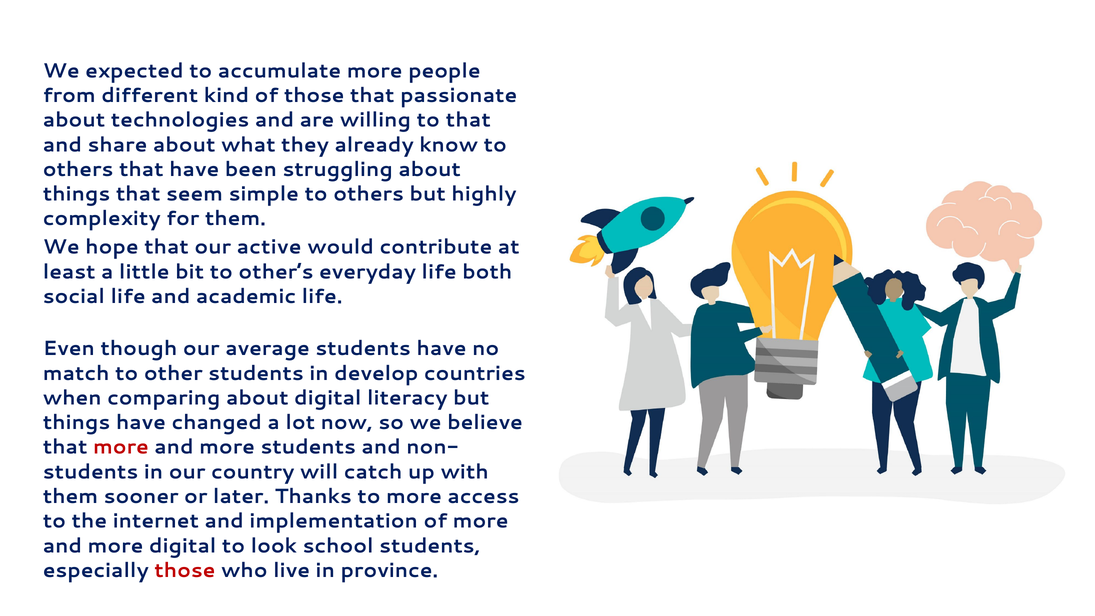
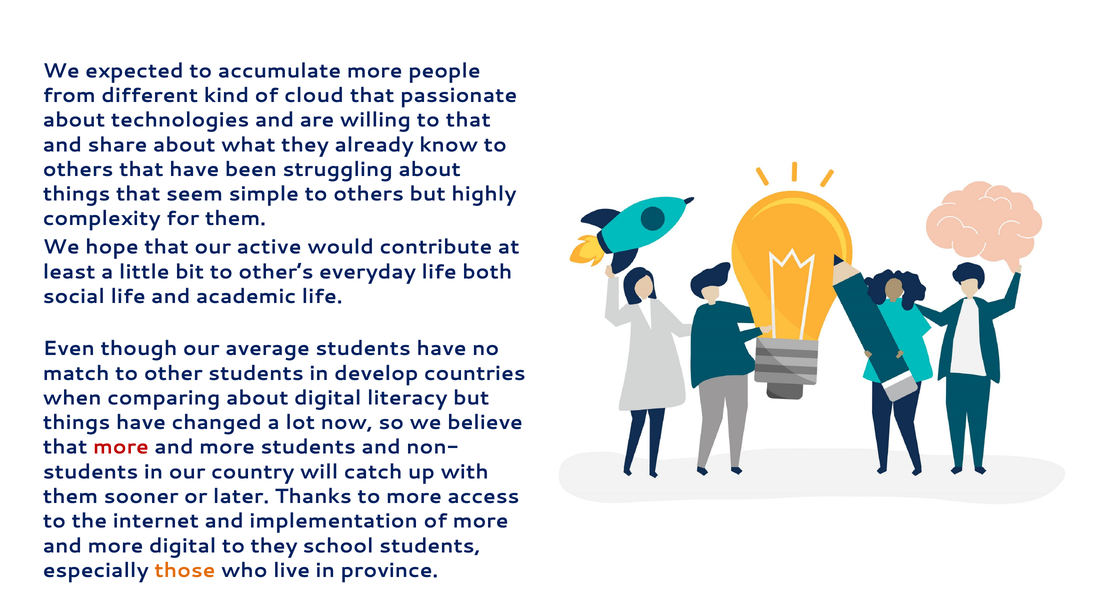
of those: those -> cloud
to look: look -> they
those at (185, 570) colour: red -> orange
